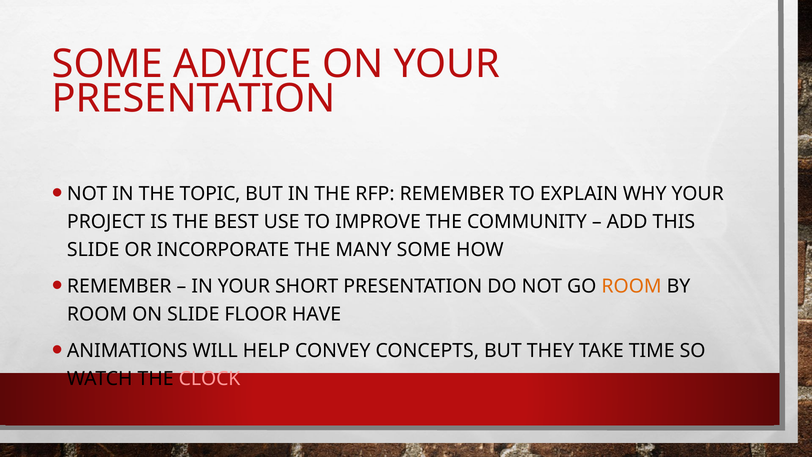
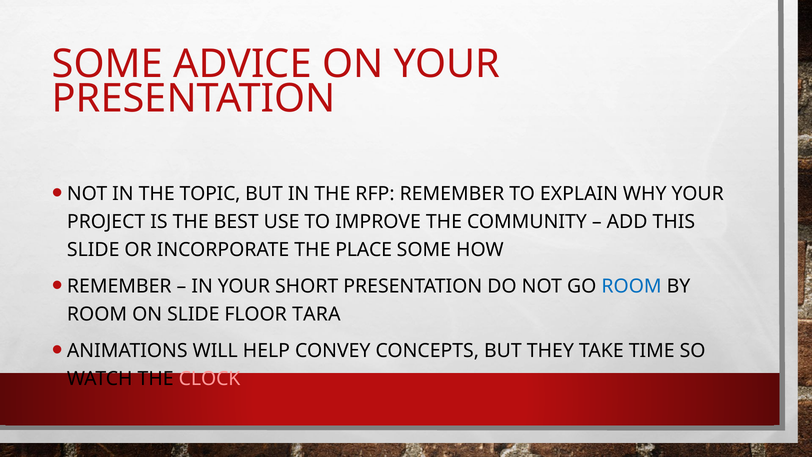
MANY: MANY -> PLACE
ROOM at (632, 286) colour: orange -> blue
HAVE: HAVE -> TARA
